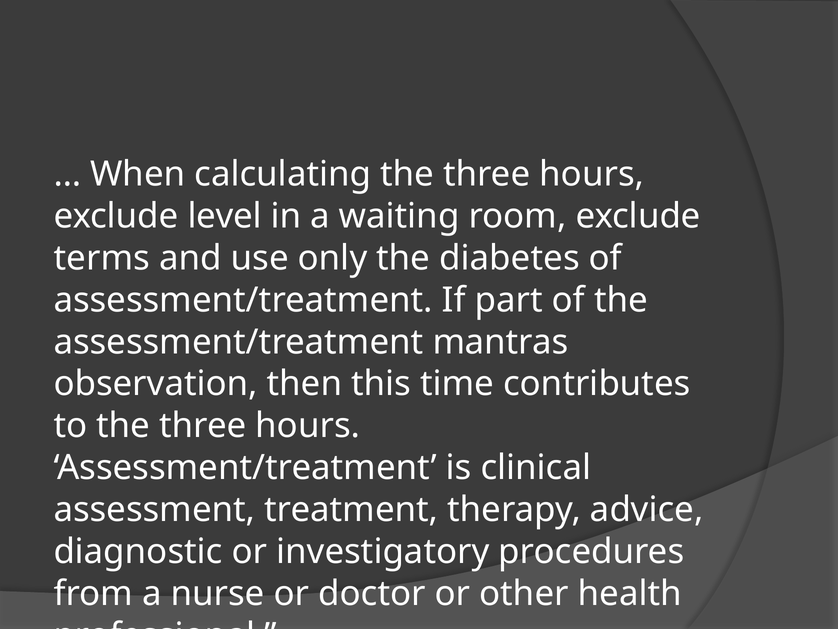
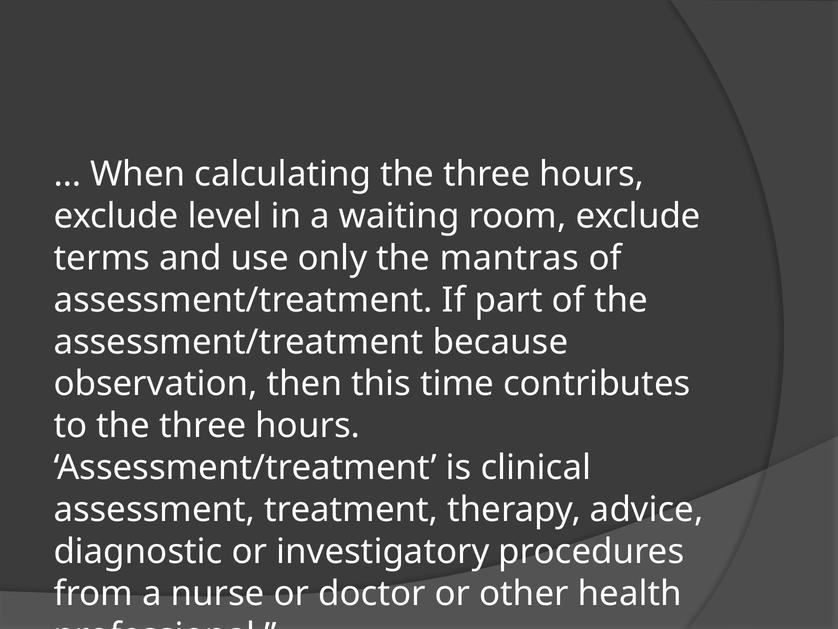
diabetes: diabetes -> mantras
mantras: mantras -> because
